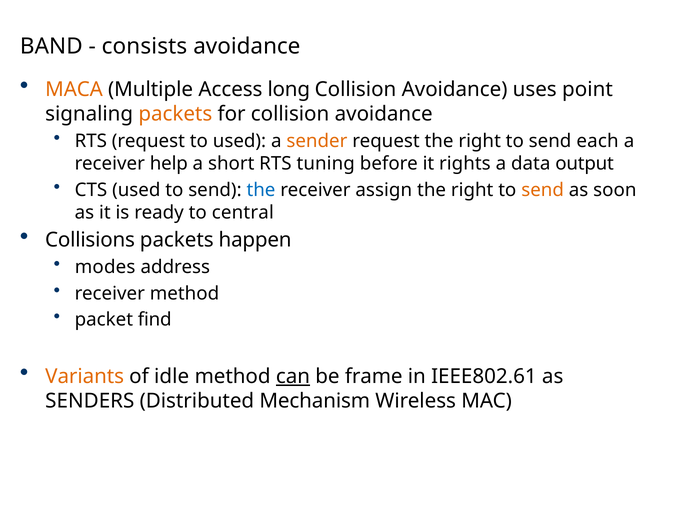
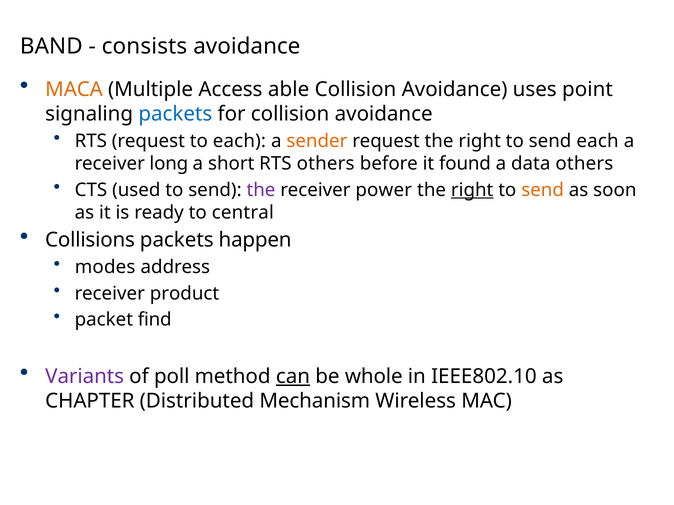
long: long -> able
packets at (175, 114) colour: orange -> blue
to used: used -> each
help: help -> long
RTS tuning: tuning -> others
rights: rights -> found
data output: output -> others
the at (261, 190) colour: blue -> purple
assign: assign -> power
right at (472, 190) underline: none -> present
receiver method: method -> product
Variants colour: orange -> purple
idle: idle -> poll
frame: frame -> whole
IEEE802.61: IEEE802.61 -> IEEE802.10
SENDERS: SENDERS -> CHAPTER
